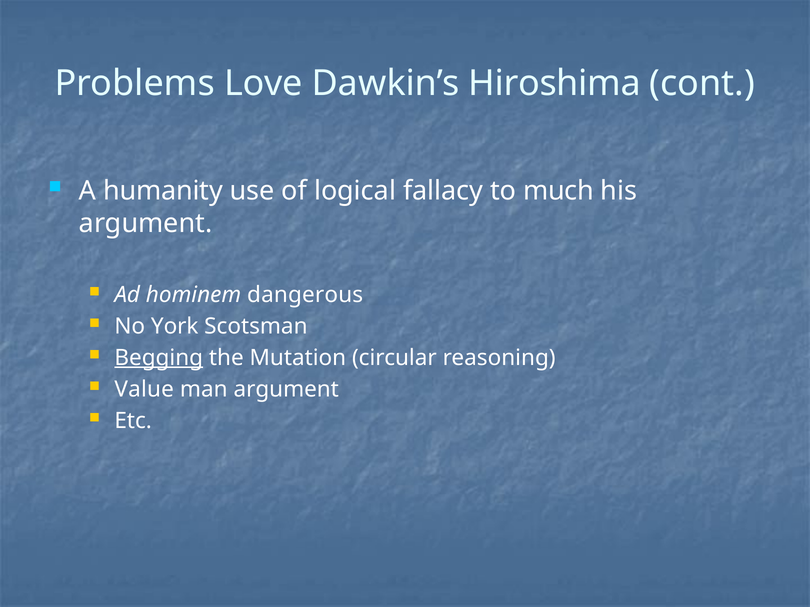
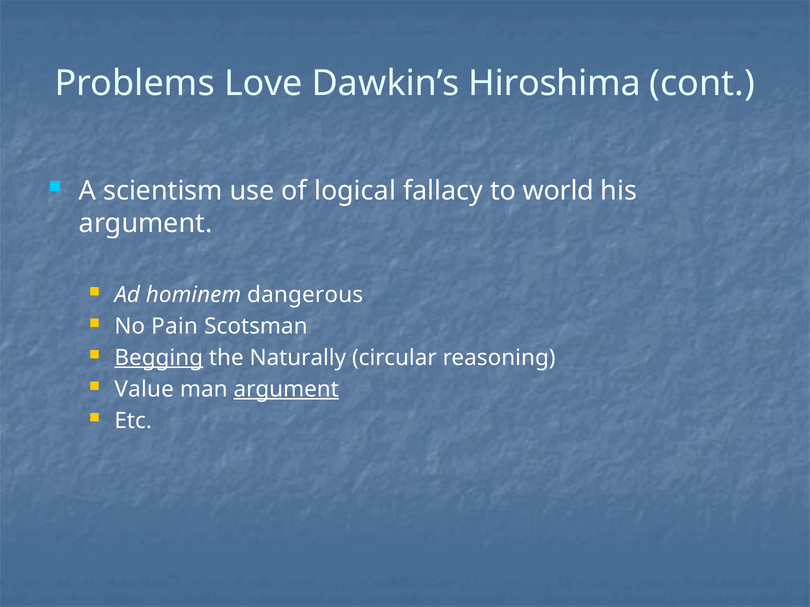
humanity: humanity -> scientism
much: much -> world
York: York -> Pain
Mutation: Mutation -> Naturally
argument at (286, 390) underline: none -> present
